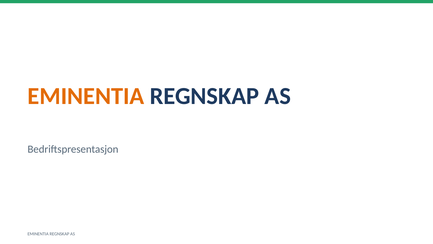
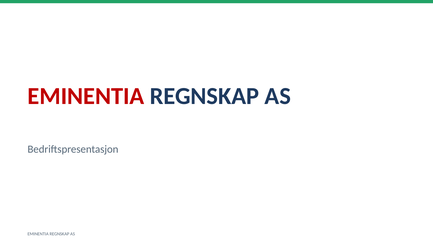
EMINENTIA at (86, 96) colour: orange -> red
